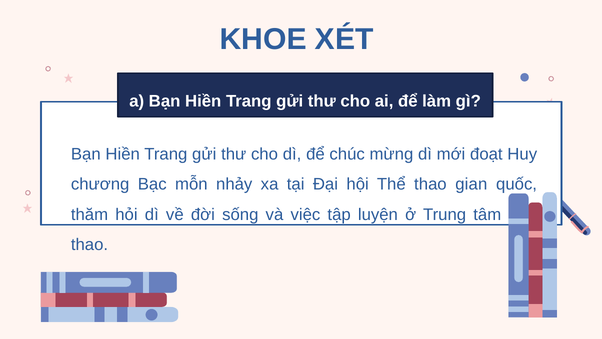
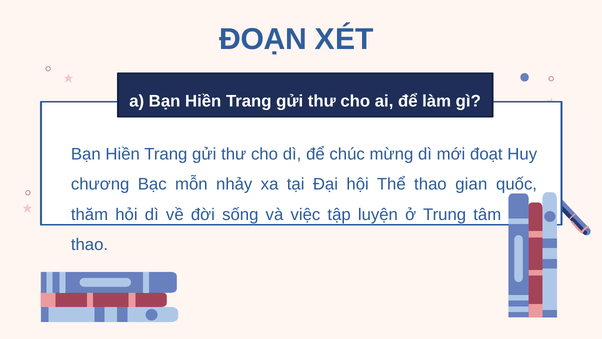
KHOE: KHOE -> ĐOẠN
